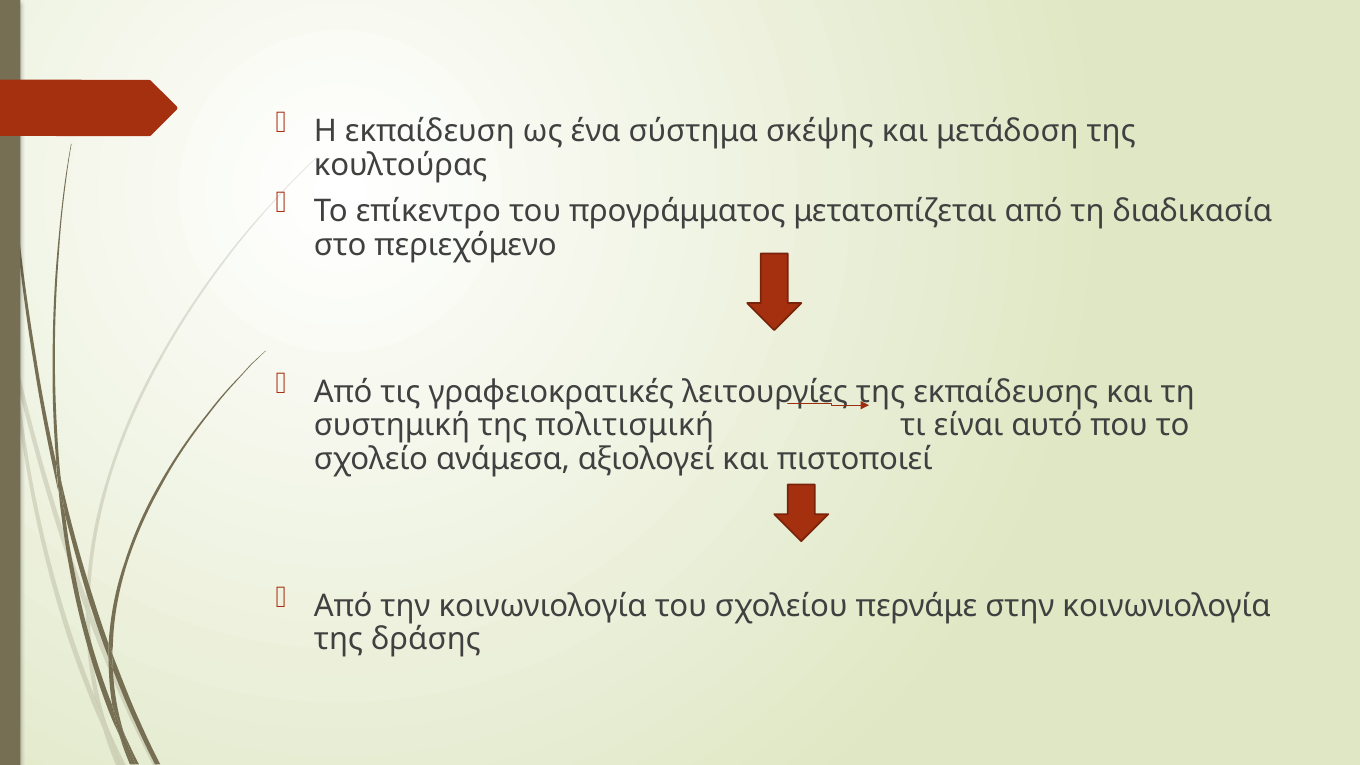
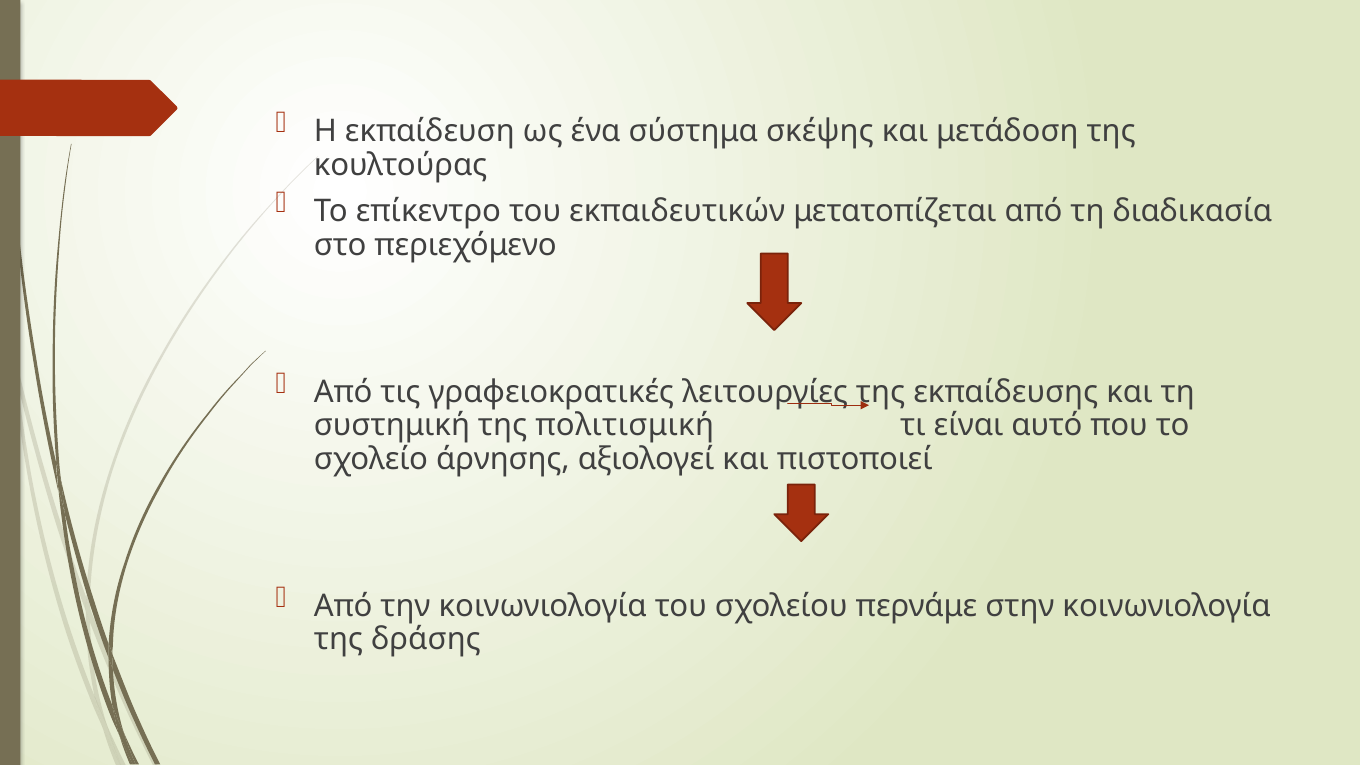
προγράμματος: προγράμματος -> εκπαιδευτικών
ανάμεσα: ανάμεσα -> άρνησης
